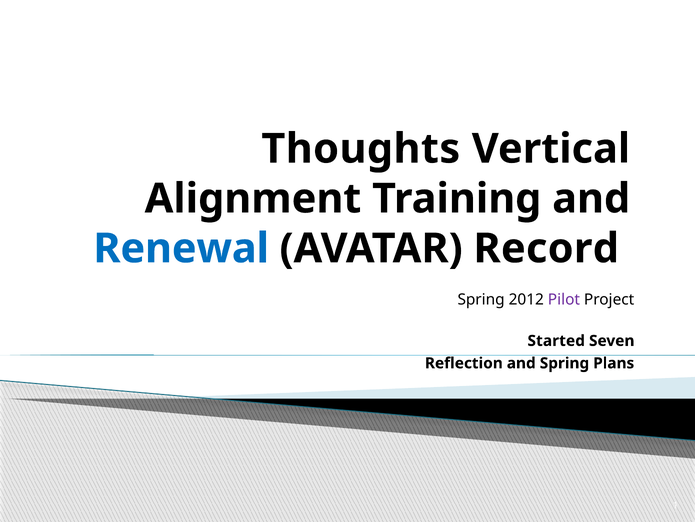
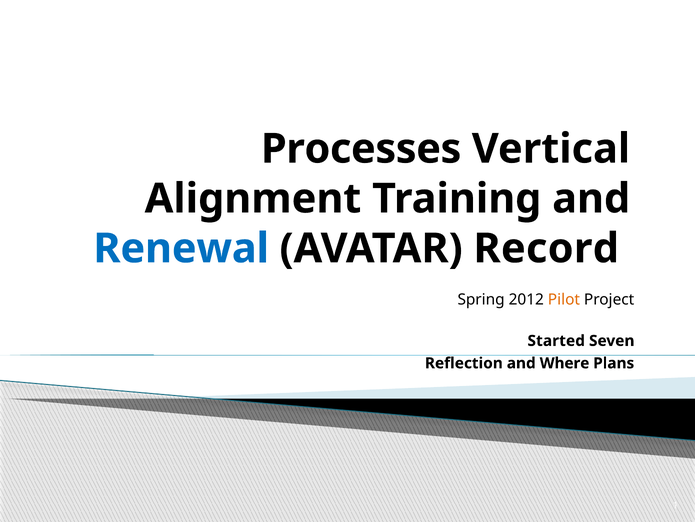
Thoughts: Thoughts -> Processes
Pilot colour: purple -> orange
and Spring: Spring -> Where
